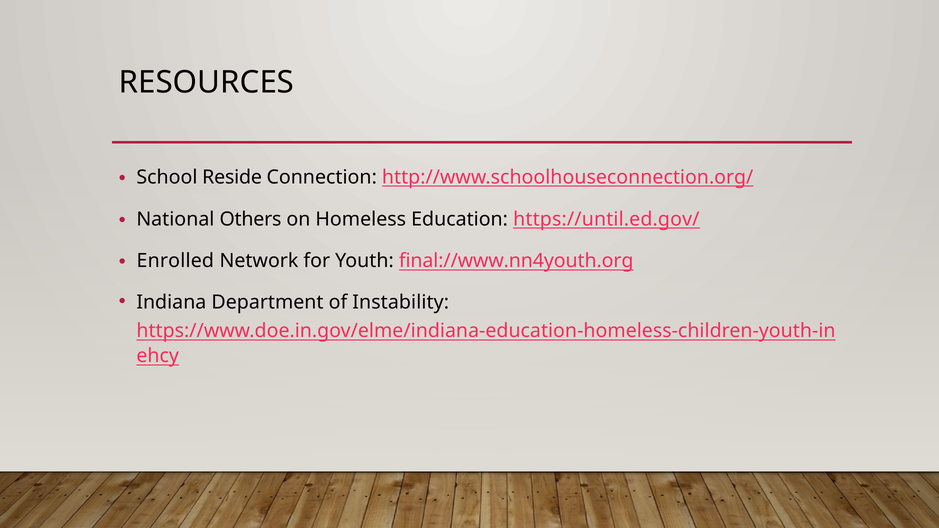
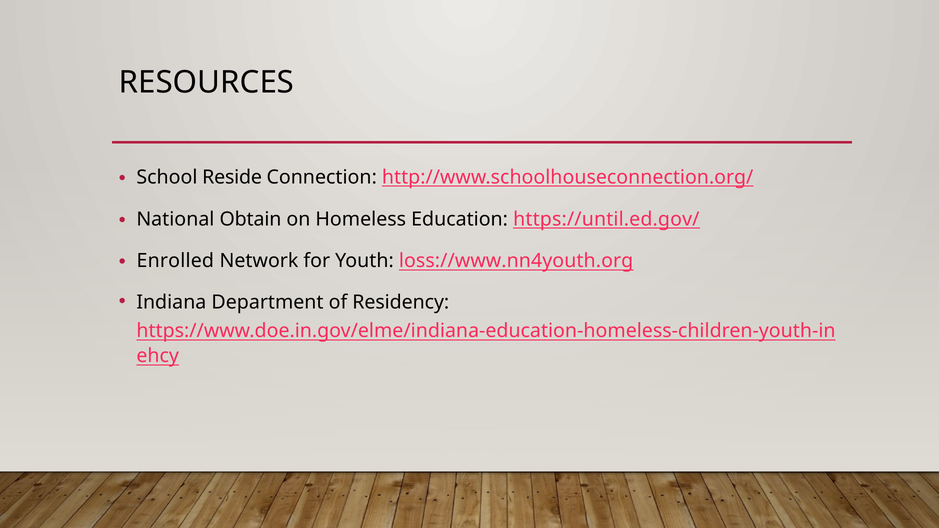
Others: Others -> Obtain
final://www.nn4youth.org: final://www.nn4youth.org -> loss://www.nn4youth.org
Instability: Instability -> Residency
